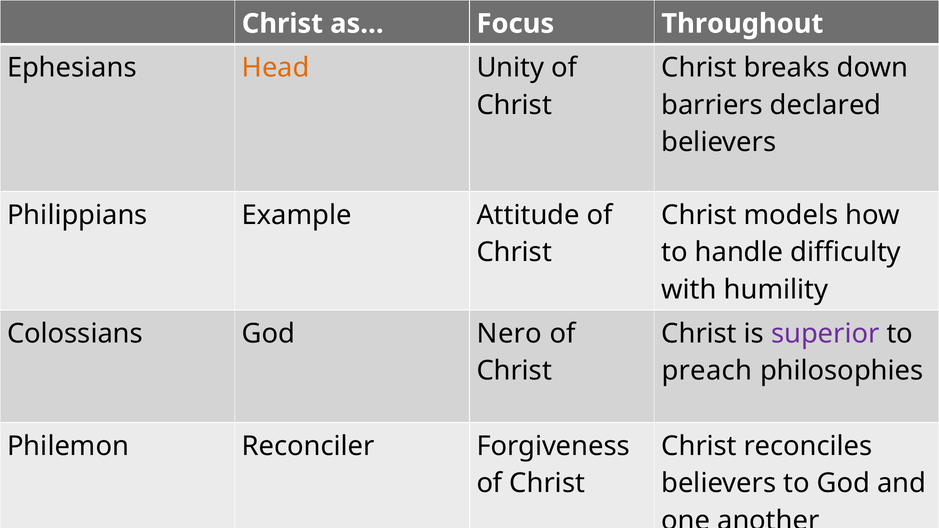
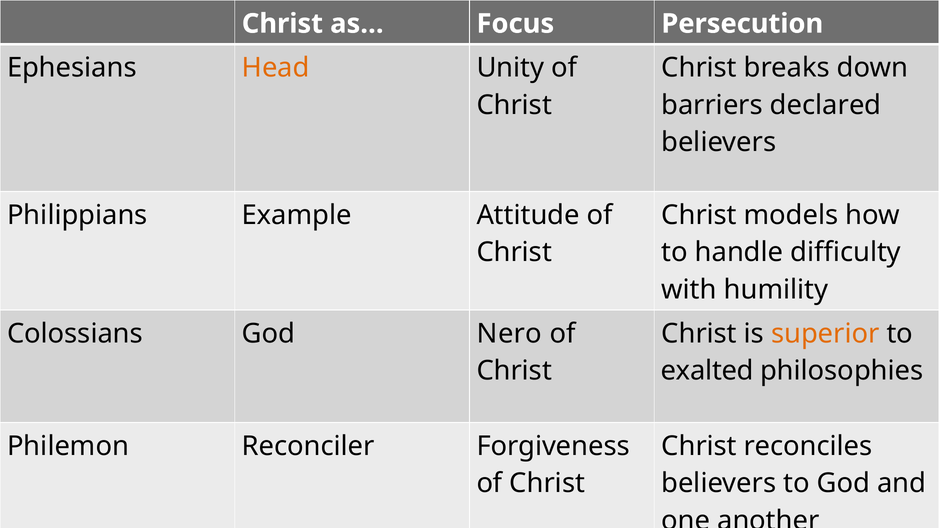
Throughout: Throughout -> Persecution
superior colour: purple -> orange
preach: preach -> exalted
